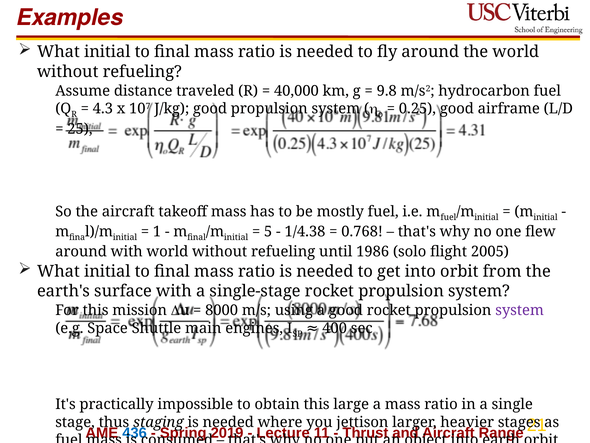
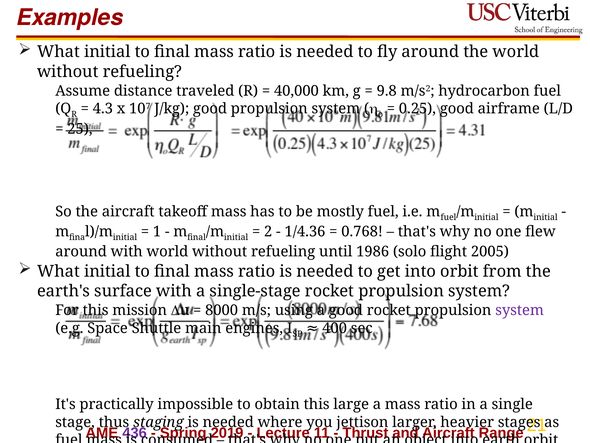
5: 5 -> 2
1/4.38: 1/4.38 -> 1/4.36
436 colour: blue -> purple
